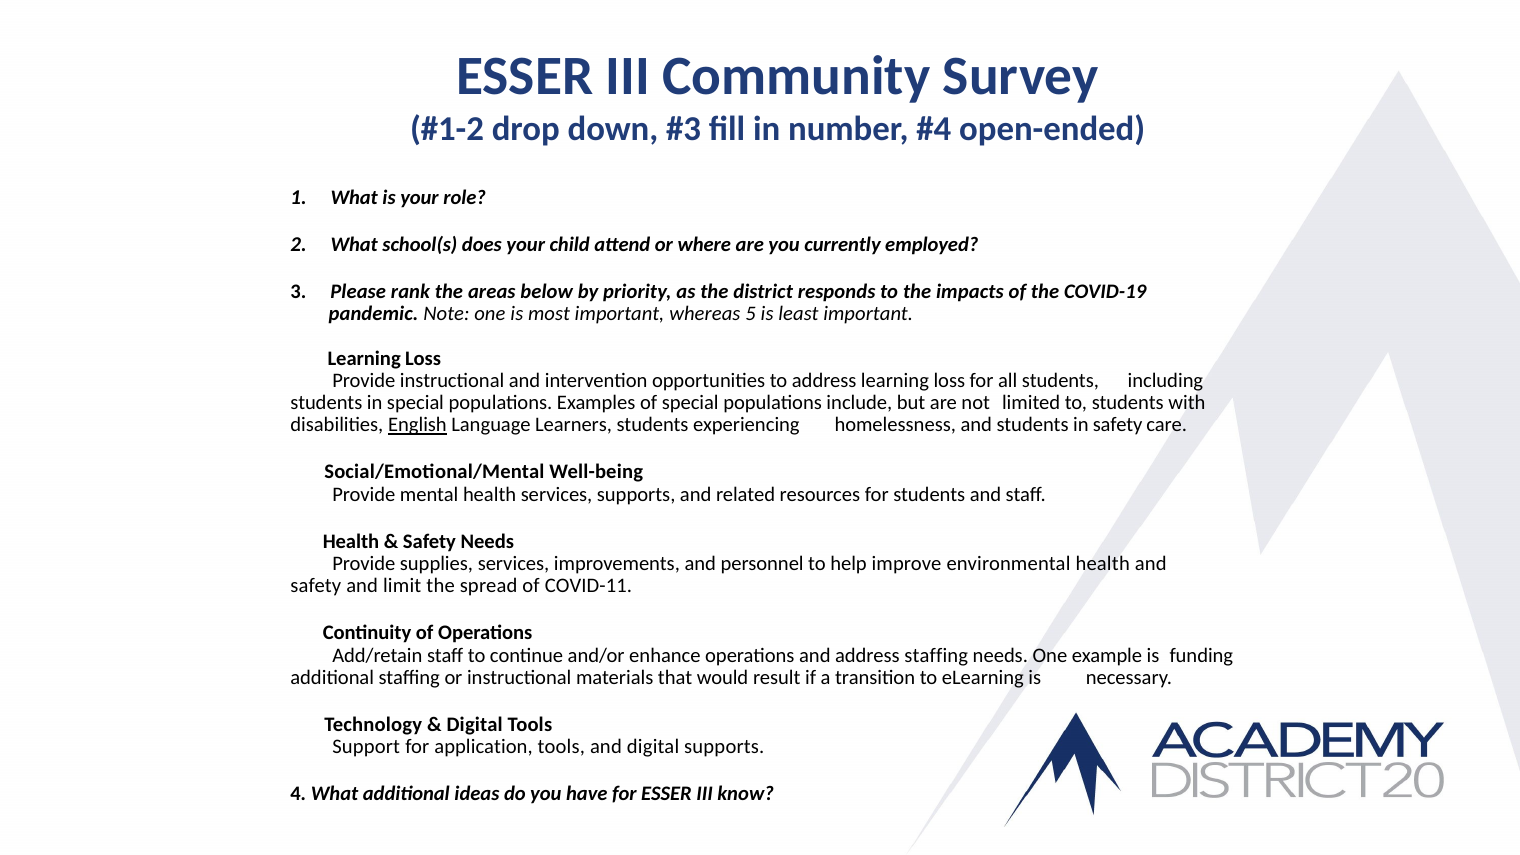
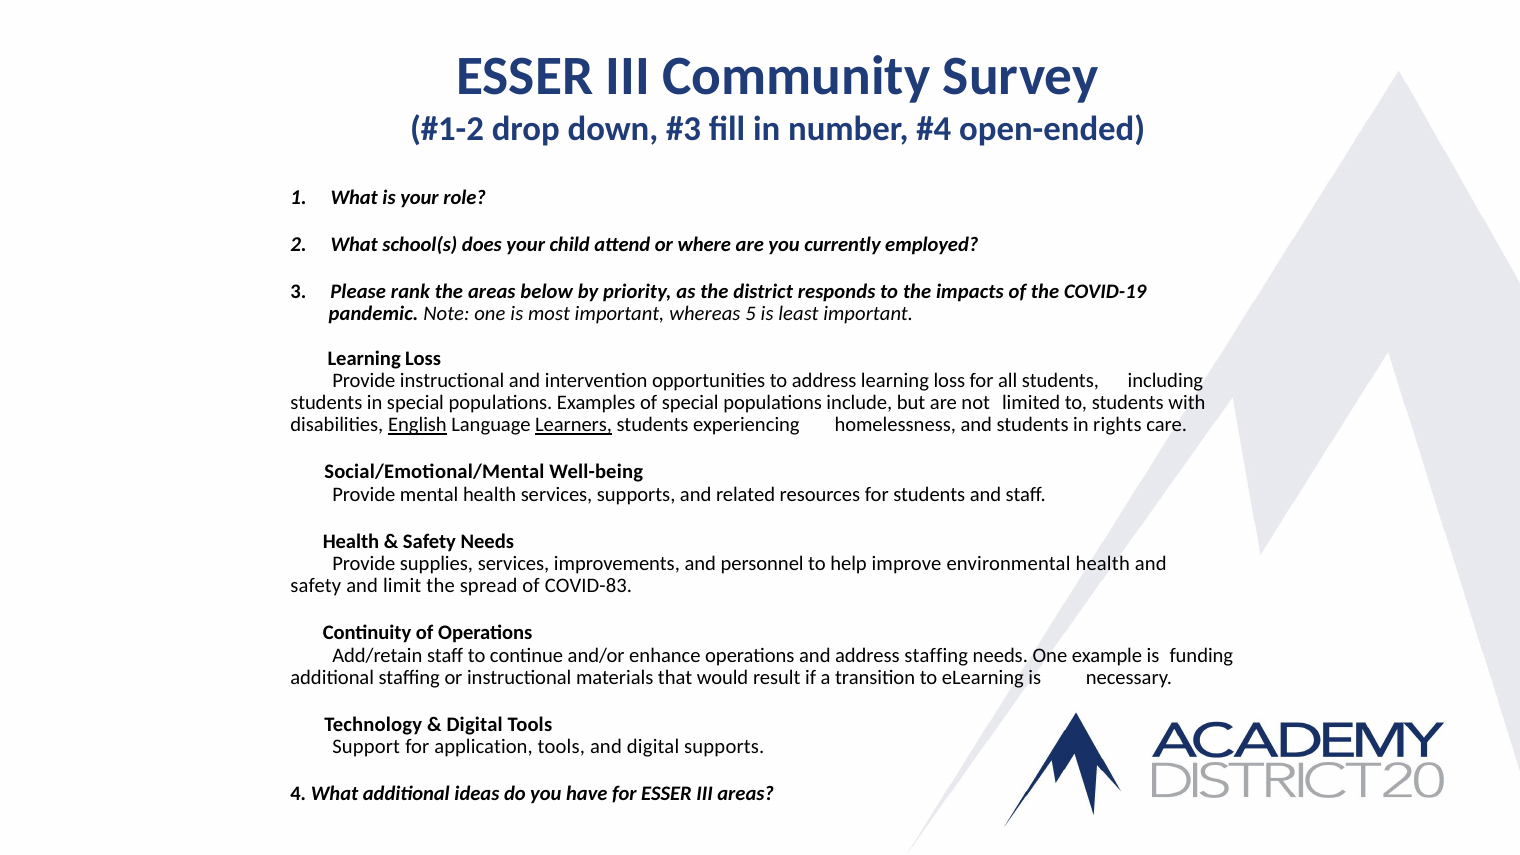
Learners underline: none -> present
in safety: safety -> rights
COVID-11: COVID-11 -> COVID-83
III know: know -> areas
